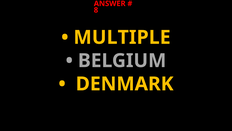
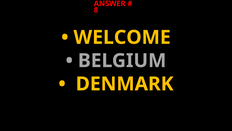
MULTIPLE: MULTIPLE -> WELCOME
